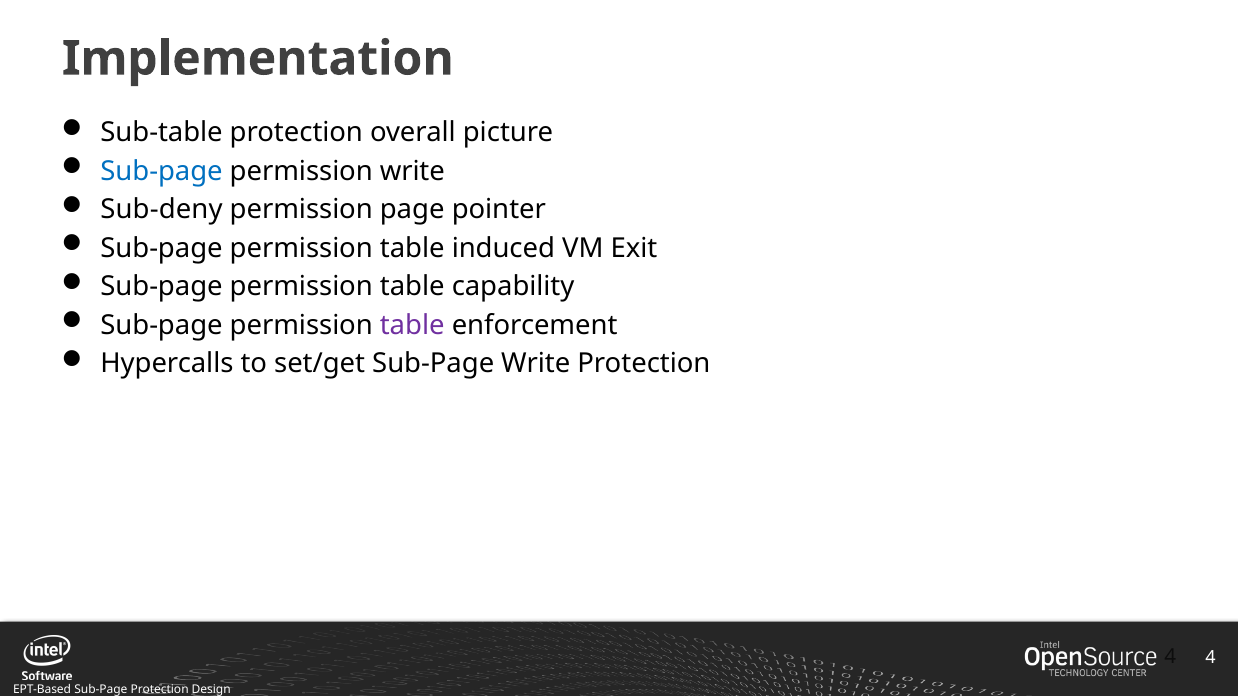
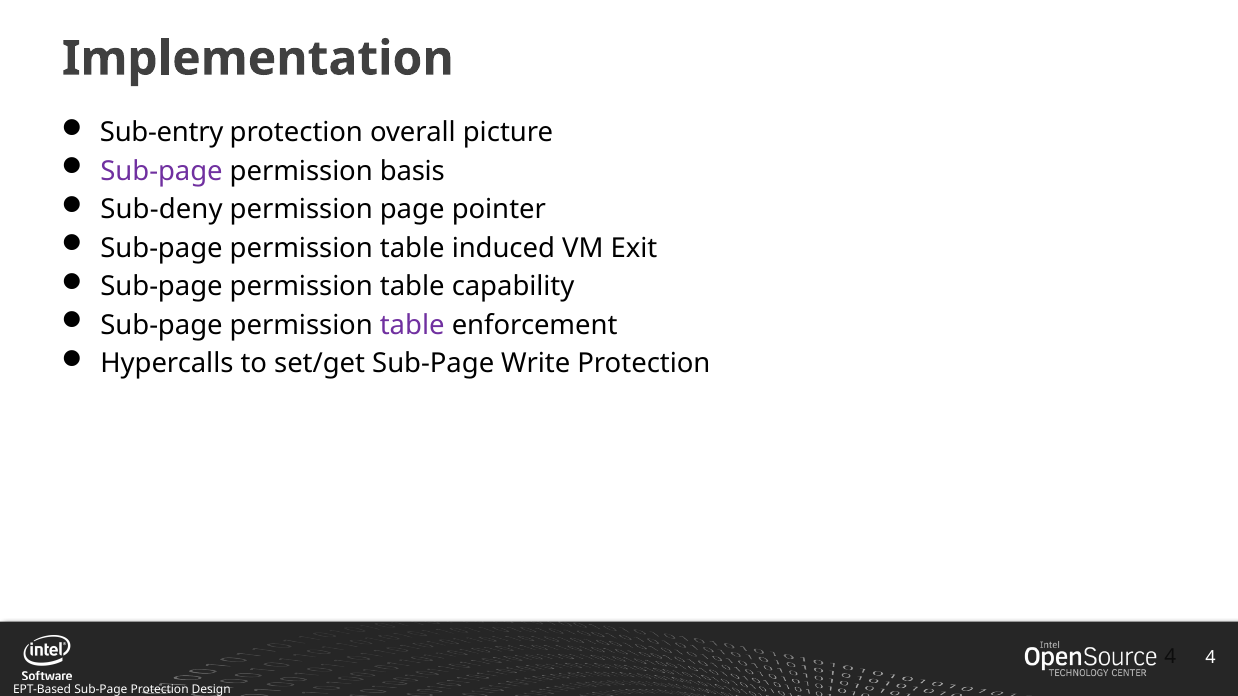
Sub-table: Sub-table -> Sub-entry
Sub-page at (162, 171) colour: blue -> purple
permission write: write -> basis
